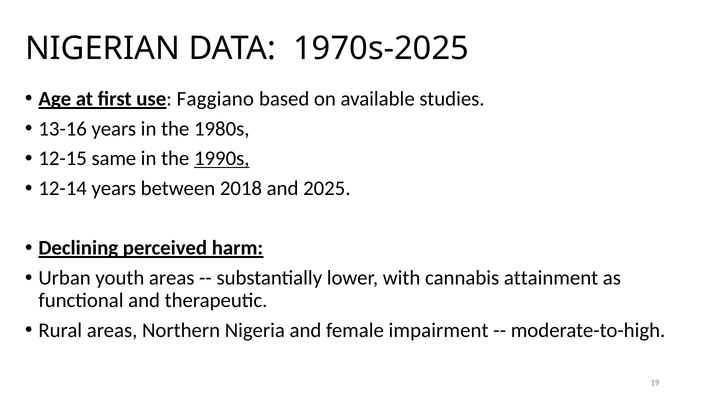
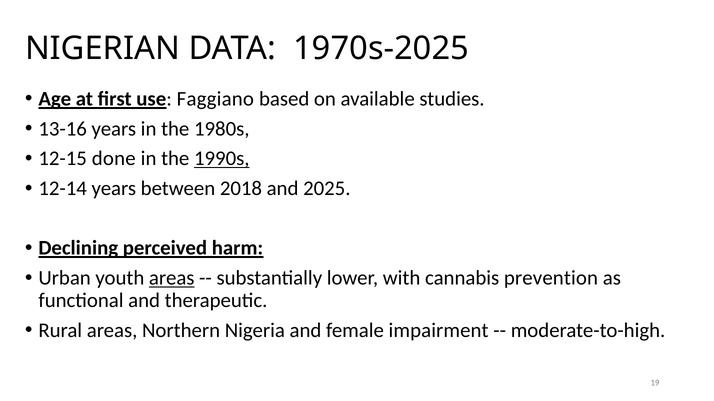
same: same -> done
areas at (172, 278) underline: none -> present
attainment: attainment -> prevention
